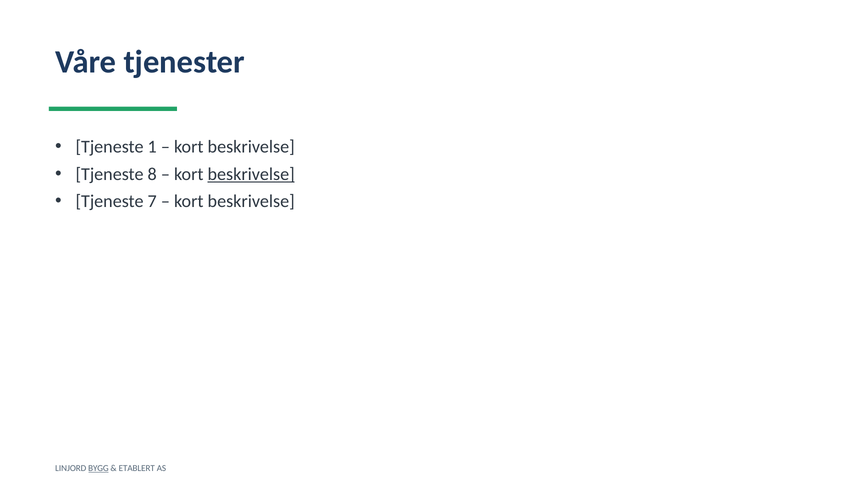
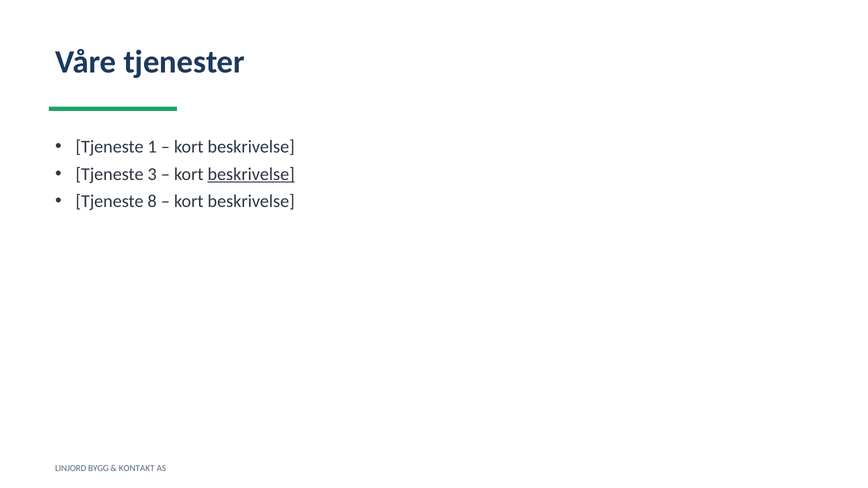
8: 8 -> 3
7: 7 -> 8
BYGG underline: present -> none
ETABLERT: ETABLERT -> KONTAKT
